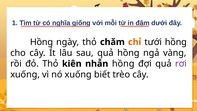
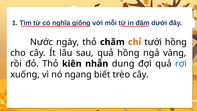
Hồng at (42, 42): Hồng -> Nước
nhẫn hồng: hồng -> dung
rơi colour: purple -> blue
nó xuống: xuống -> ngang
